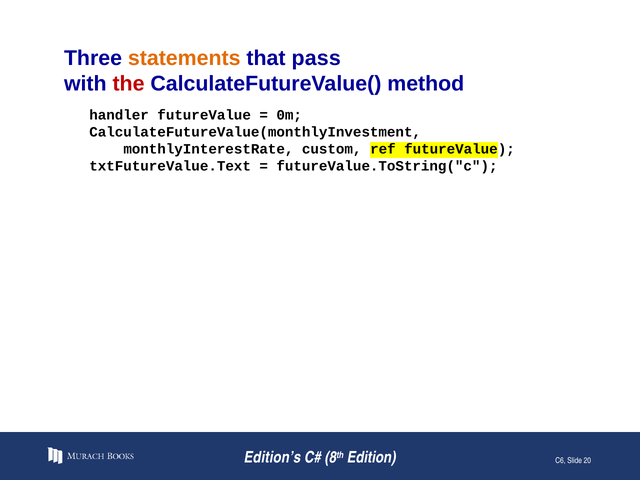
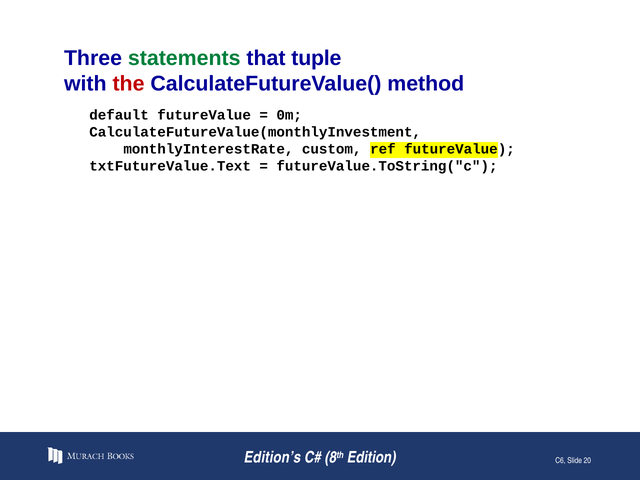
statements colour: orange -> green
pass: pass -> tuple
handler: handler -> default
